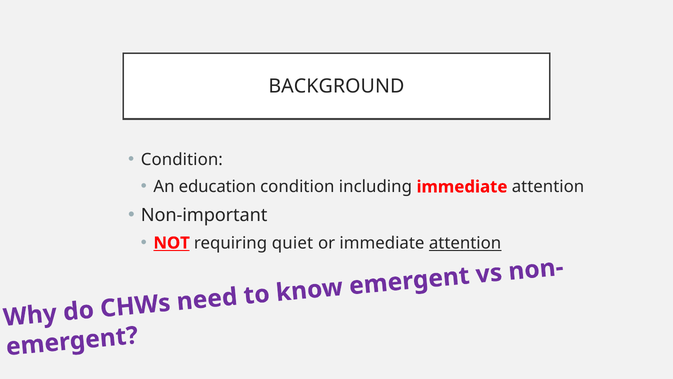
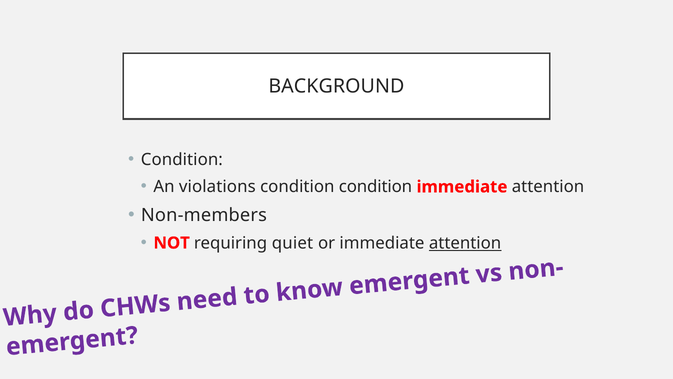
education: education -> violations
condition including: including -> condition
Non-important: Non-important -> Non-members
NOT underline: present -> none
